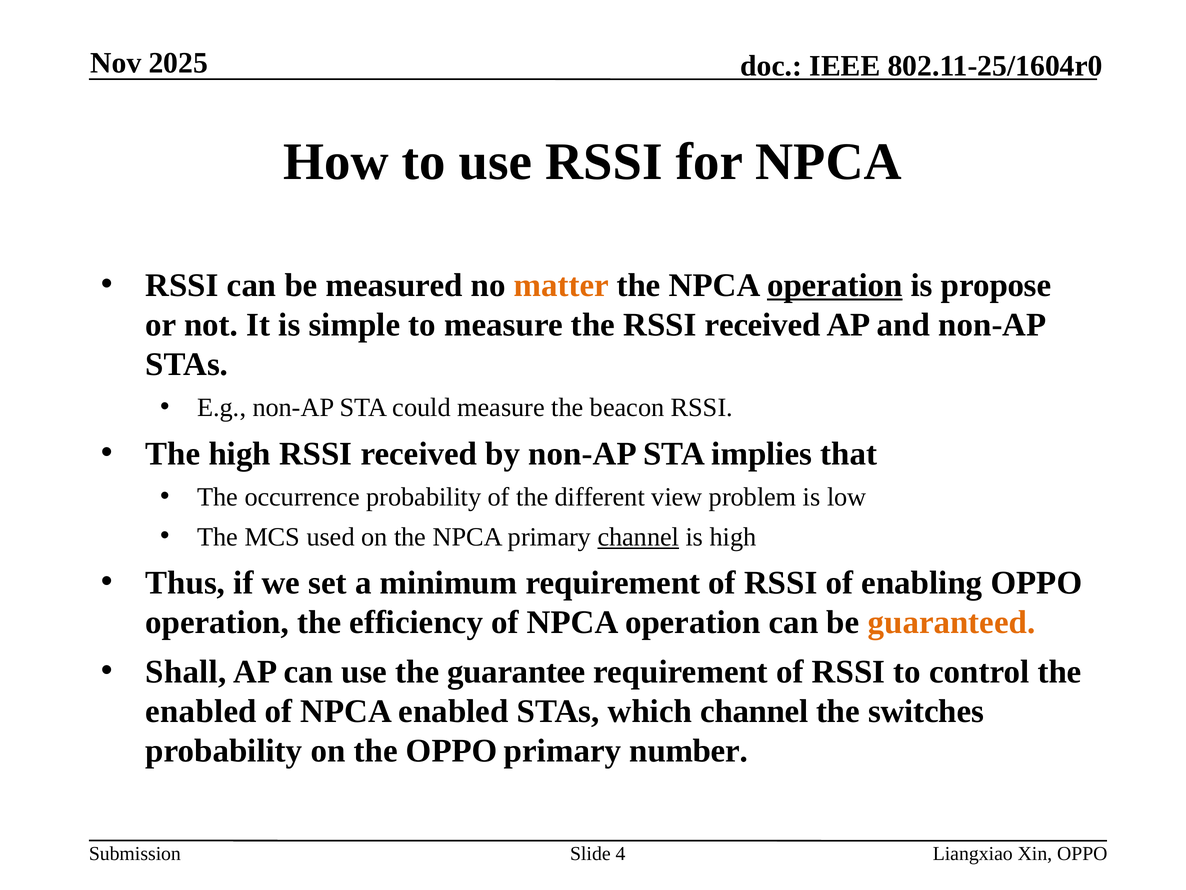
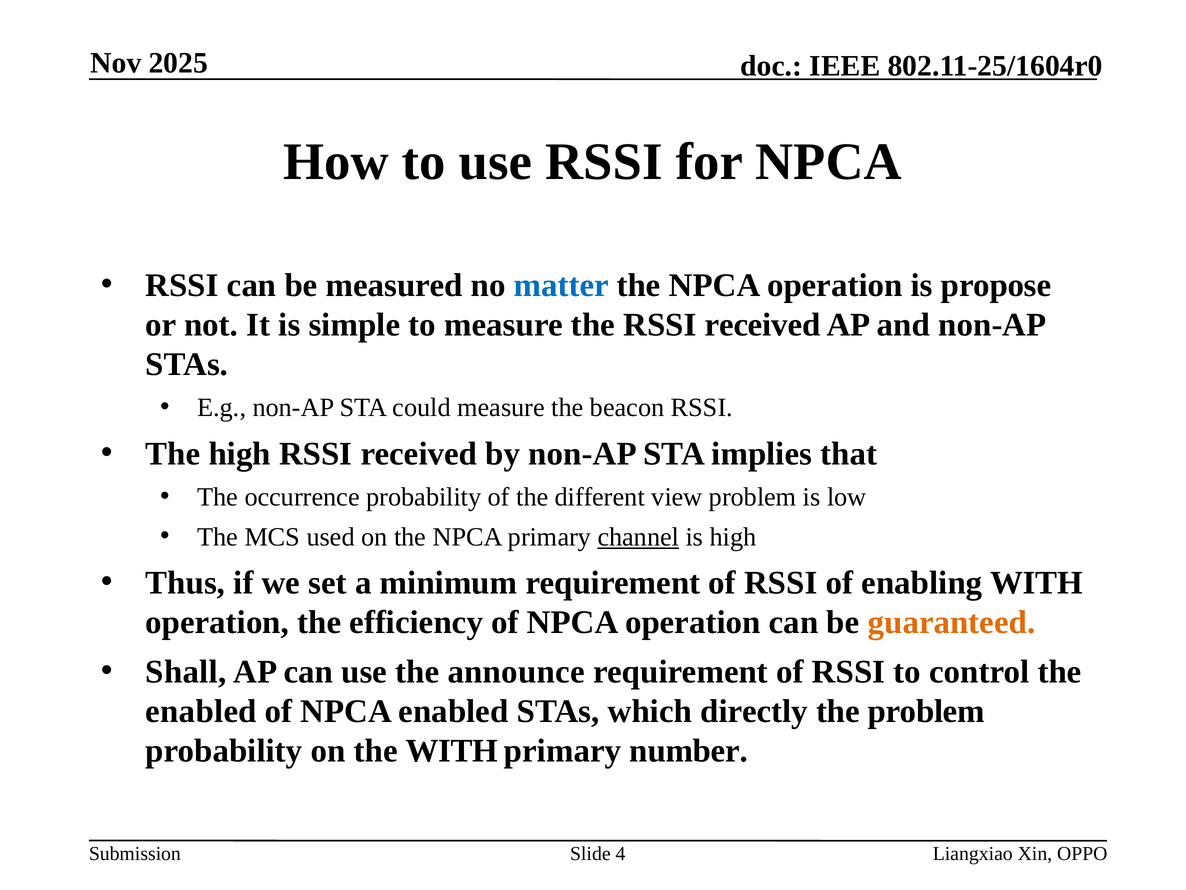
matter colour: orange -> blue
operation at (835, 285) underline: present -> none
enabling OPPO: OPPO -> WITH
guarantee: guarantee -> announce
which channel: channel -> directly
the switches: switches -> problem
the OPPO: OPPO -> WITH
